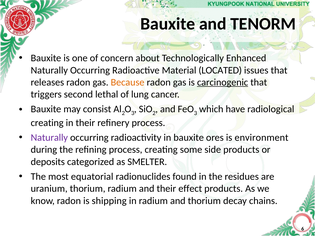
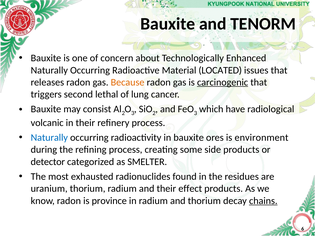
creating at (47, 123): creating -> volcanic
Naturally at (49, 138) colour: purple -> blue
deposits: deposits -> detector
equatorial: equatorial -> exhausted
shipping: shipping -> province
chains underline: none -> present
